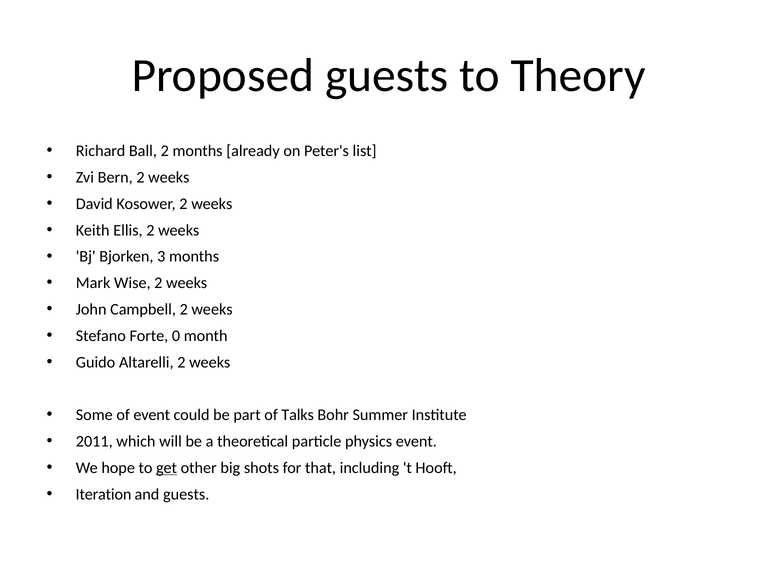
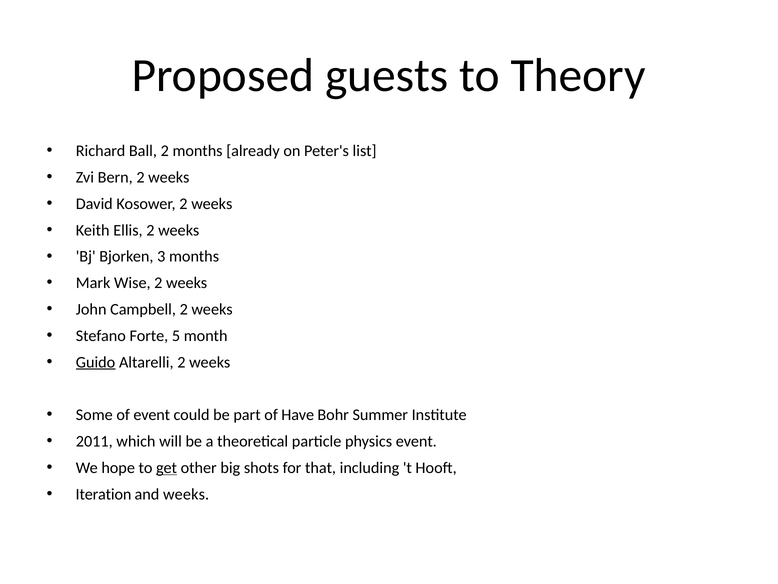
0: 0 -> 5
Guido underline: none -> present
Talks: Talks -> Have
and guests: guests -> weeks
